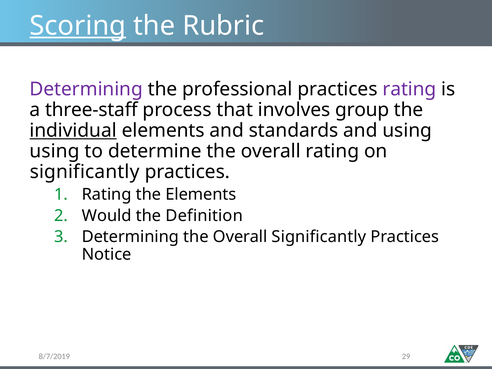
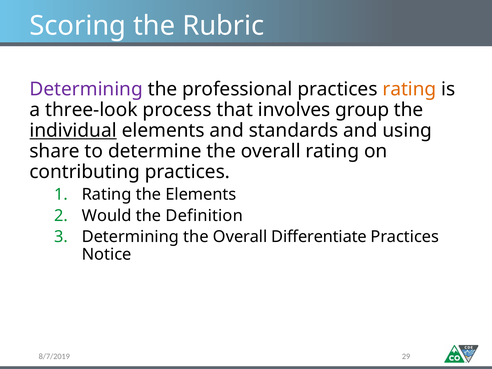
Scoring underline: present -> none
rating at (409, 89) colour: purple -> orange
three-staff: three-staff -> three-look
using at (55, 151): using -> share
significantly at (85, 172): significantly -> contributing
Overall Significantly: Significantly -> Differentiate
